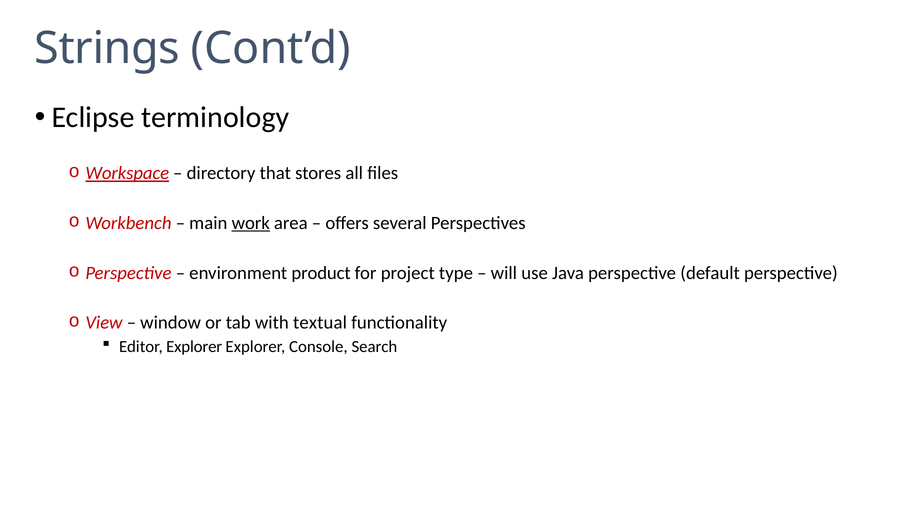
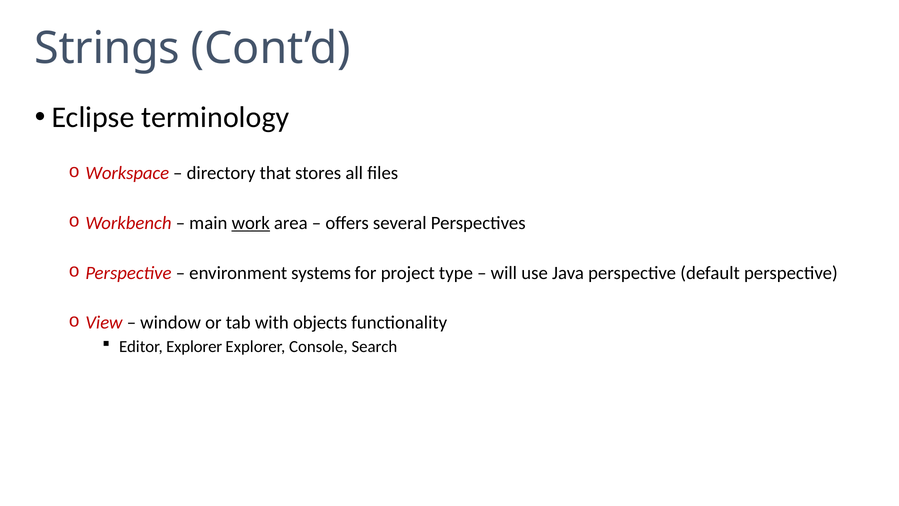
Workspace underline: present -> none
product: product -> systems
textual: textual -> objects
